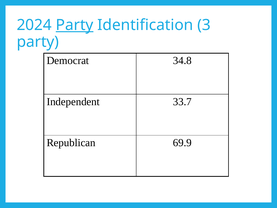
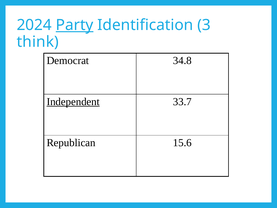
party at (38, 42): party -> think
Independent underline: none -> present
69.9: 69.9 -> 15.6
